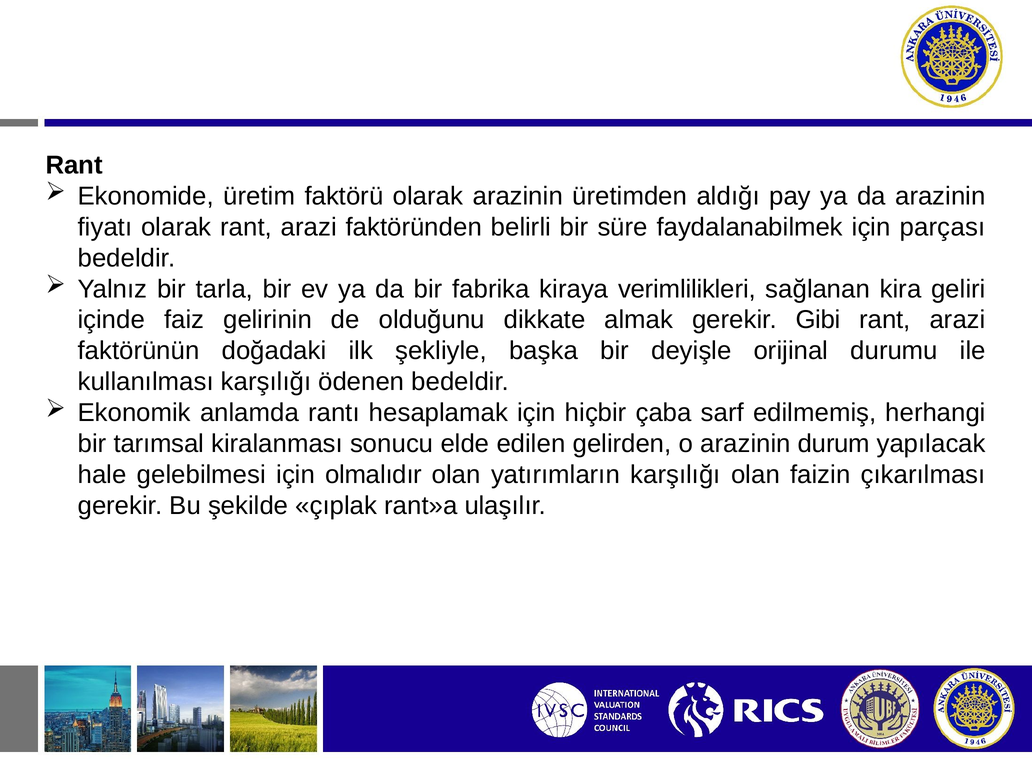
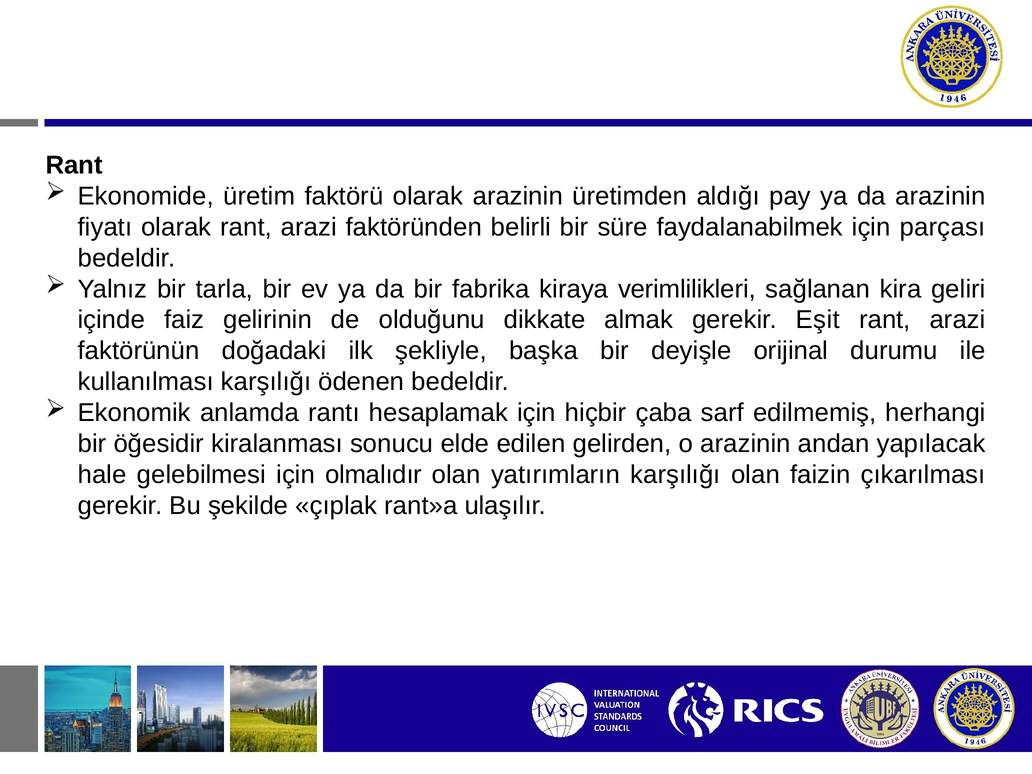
Gibi: Gibi -> Eşit
tarımsal: tarımsal -> öğesidir
durum: durum -> andan
